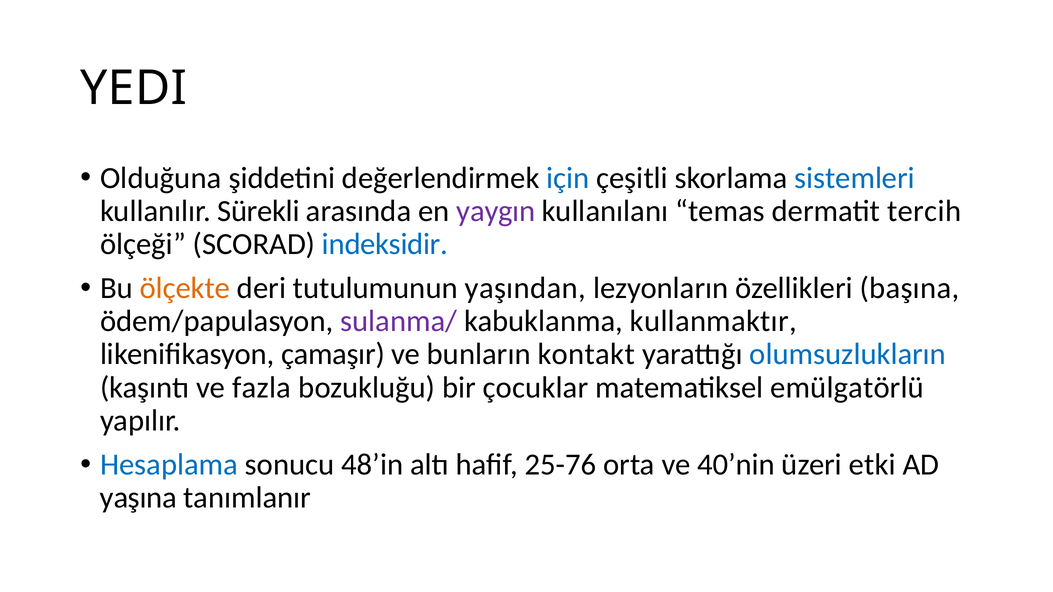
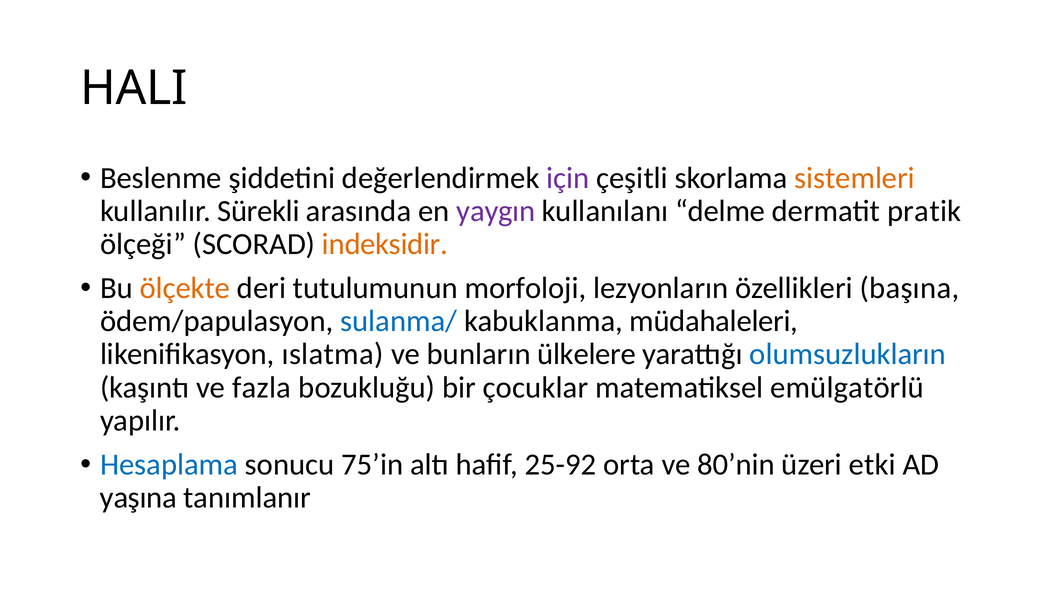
YEDI: YEDI -> HALI
Olduğuna: Olduğuna -> Beslenme
için colour: blue -> purple
sistemleri colour: blue -> orange
temas: temas -> delme
tercih: tercih -> pratik
indeksidir colour: blue -> orange
yaşından: yaşından -> morfoloji
sulanma/ colour: purple -> blue
kullanmaktır: kullanmaktır -> müdahaleleri
çamaşır: çamaşır -> ıslatma
kontakt: kontakt -> ülkelere
48’in: 48’in -> 75’in
25-76: 25-76 -> 25-92
40’nin: 40’nin -> 80’nin
